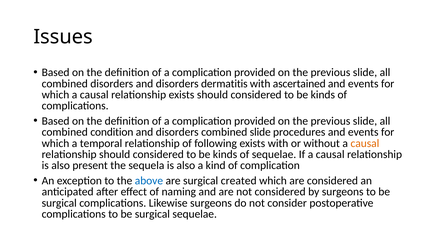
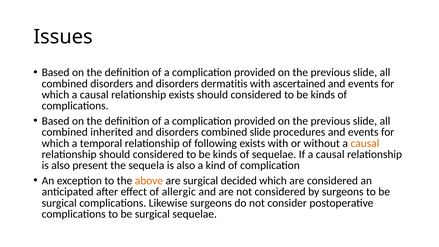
condition: condition -> inherited
above colour: blue -> orange
created: created -> decided
naming: naming -> allergic
